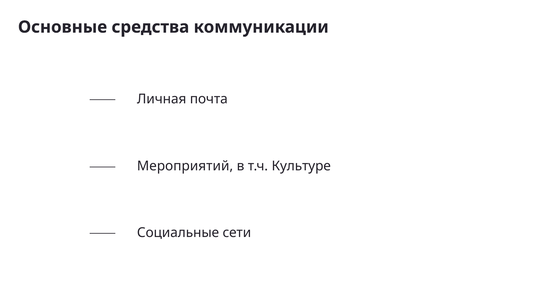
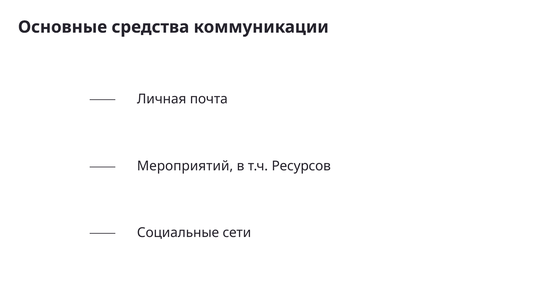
Культуре: Культуре -> Ресурсов
